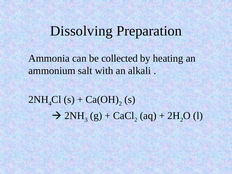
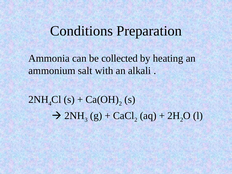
Dissolving: Dissolving -> Conditions
